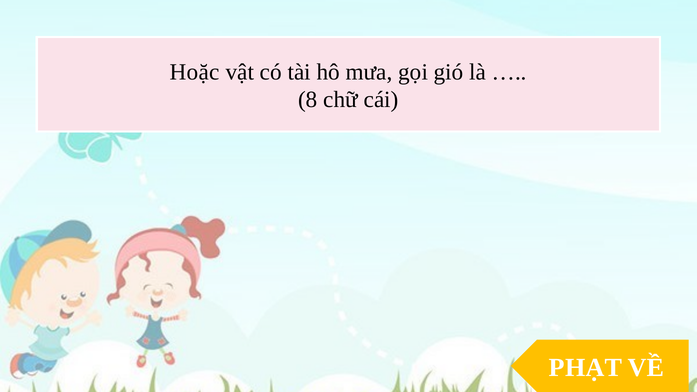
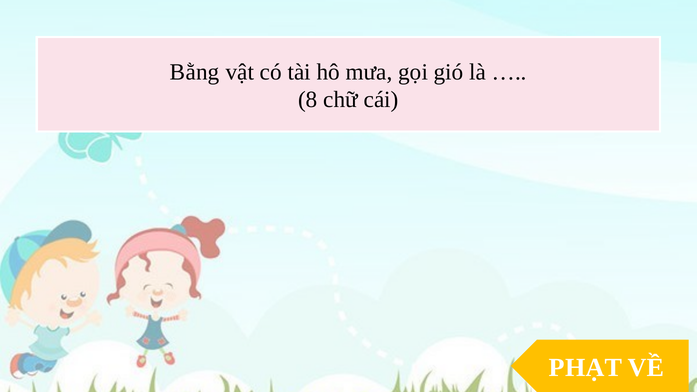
Hoặc: Hoặc -> Bằng
